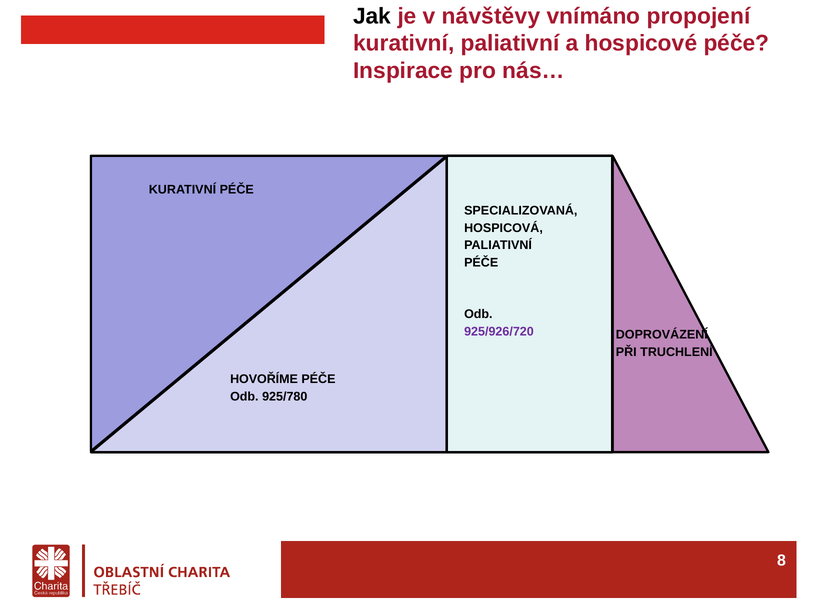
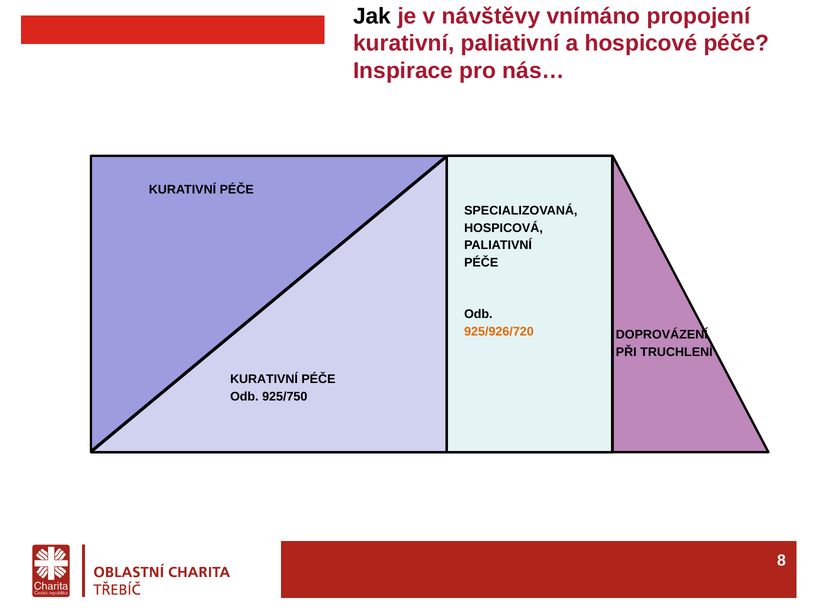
925/926/720 colour: purple -> orange
HOVOŘÍME at (264, 379): HOVOŘÍME -> KURATIVNÍ
925/780: 925/780 -> 925/750
